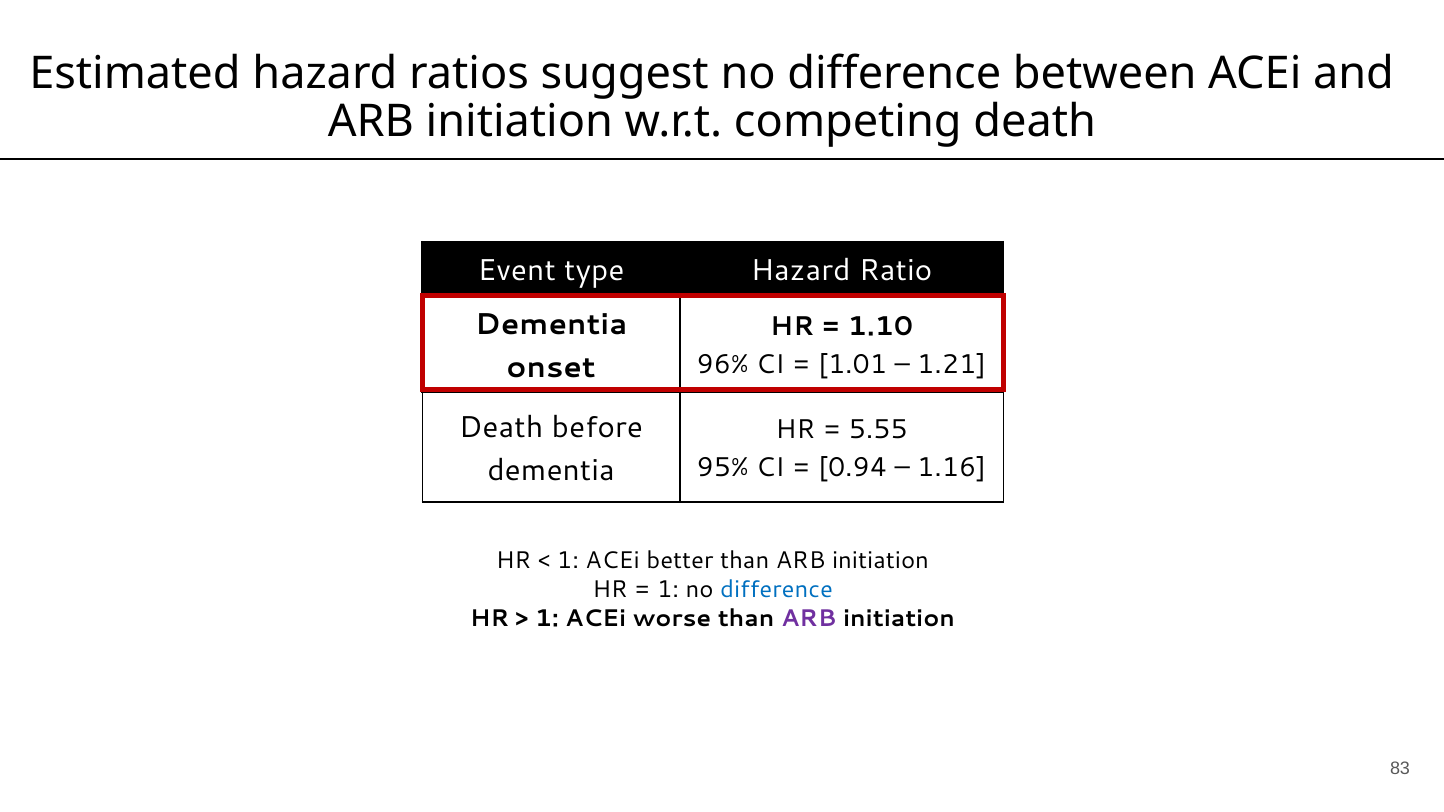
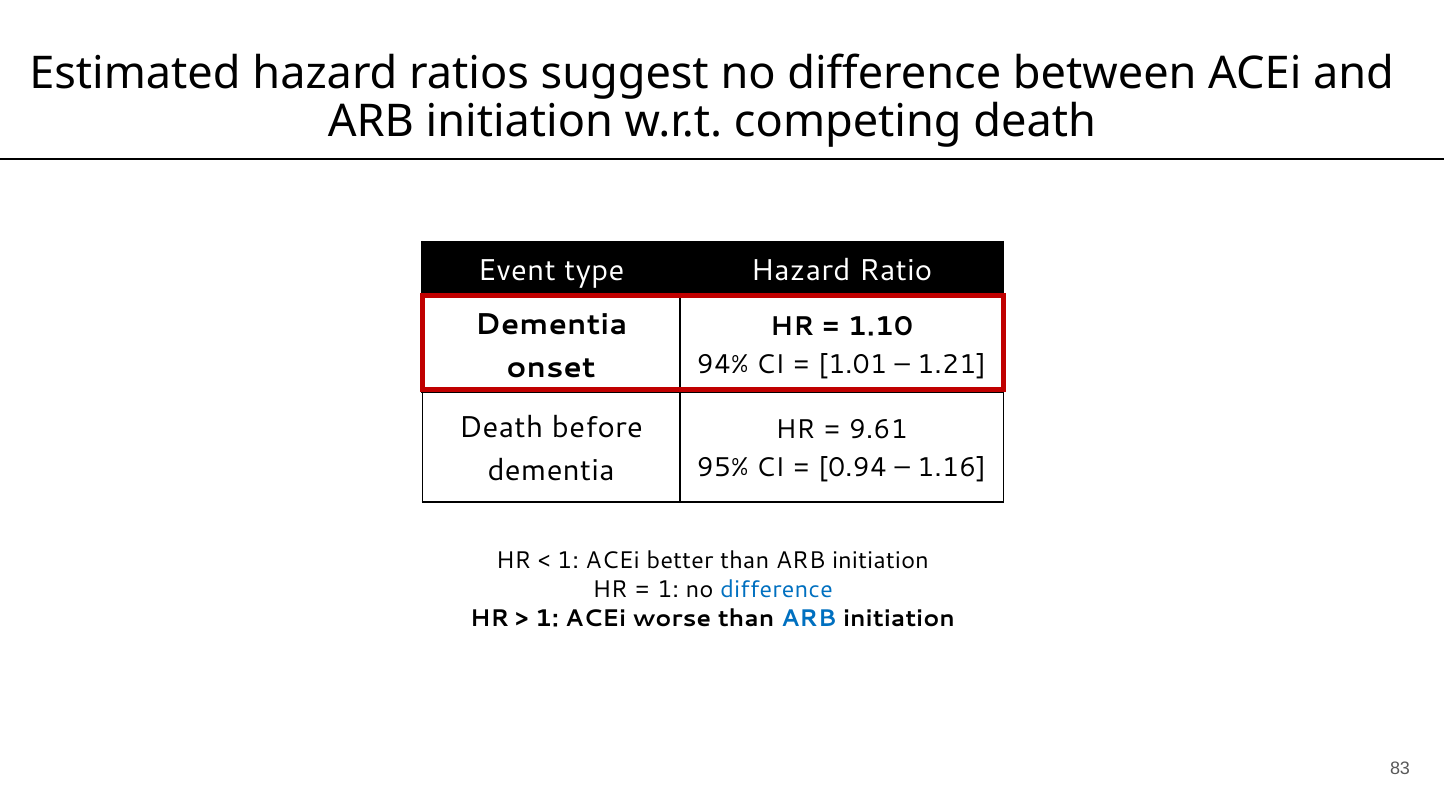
96%: 96% -> 94%
5.55: 5.55 -> 9.61
ARB at (809, 619) colour: purple -> blue
